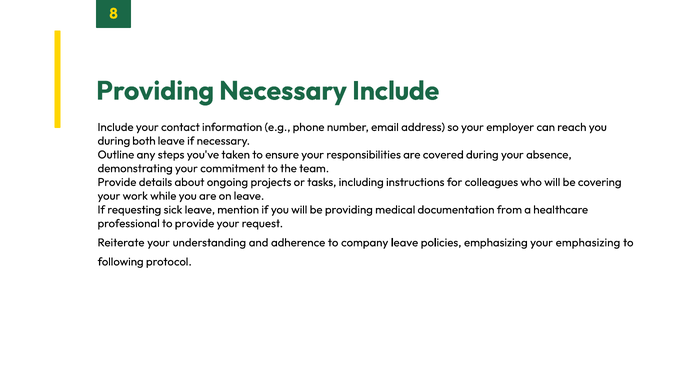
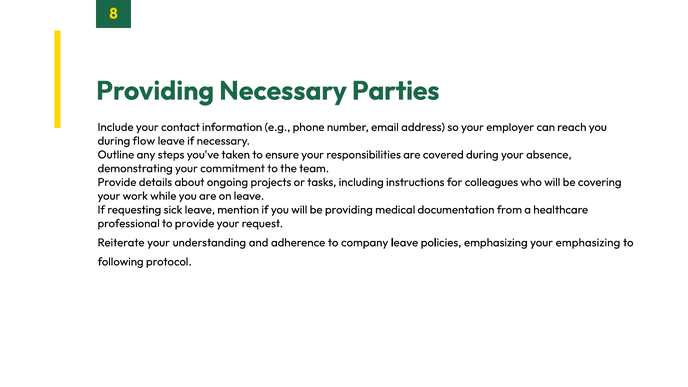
Necessary Include: Include -> Parties
both: both -> flow
